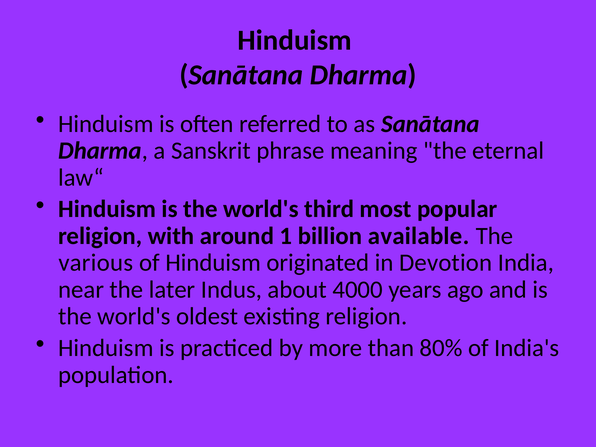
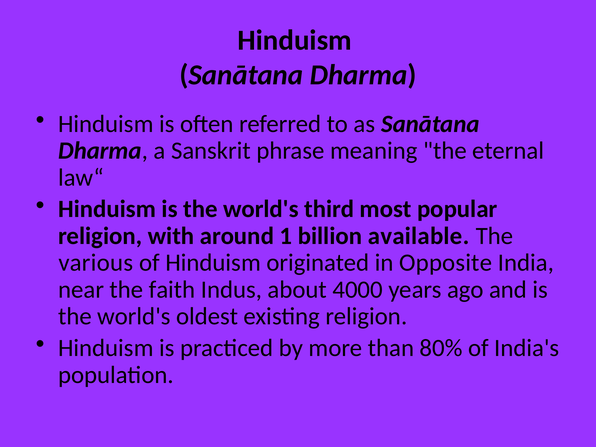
Devotion: Devotion -> Opposite
later: later -> faith
